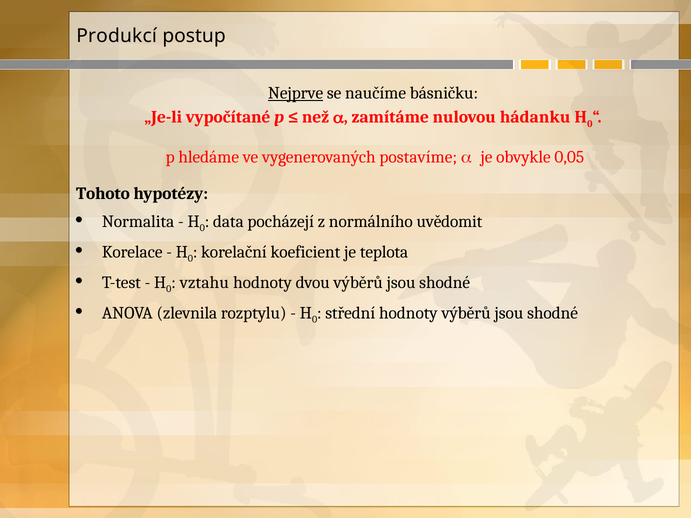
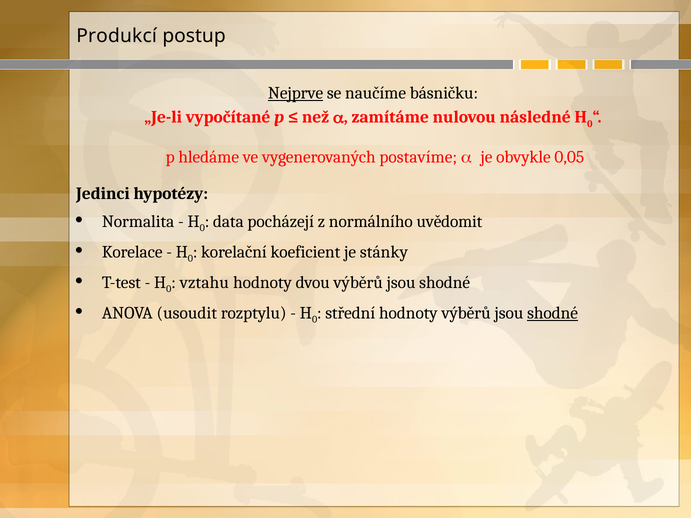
hádanku: hádanku -> následné
Tohoto: Tohoto -> Jedinci
teplota: teplota -> stánky
zlevnila: zlevnila -> usoudit
shodné at (553, 313) underline: none -> present
